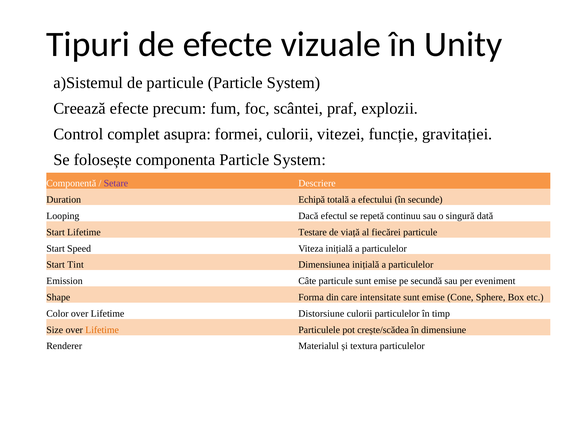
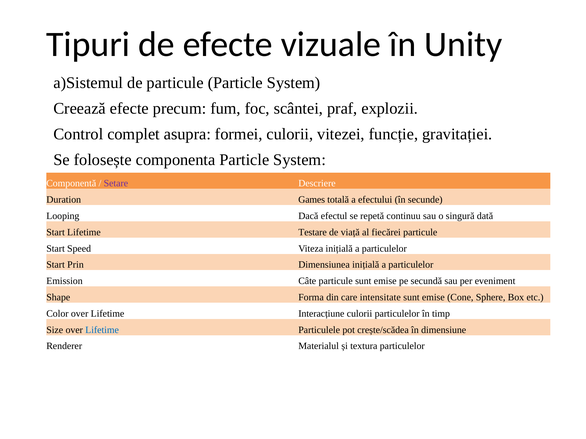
Echipă: Echipă -> Games
Tint: Tint -> Prin
Distorsiune: Distorsiune -> Interacțiune
Lifetime at (102, 330) colour: orange -> blue
